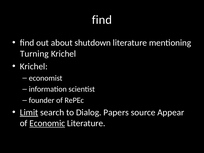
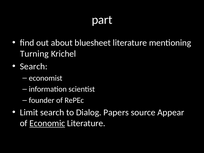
find at (102, 20): find -> part
shutdown: shutdown -> bluesheet
Krichel at (34, 66): Krichel -> Search
Limit underline: present -> none
